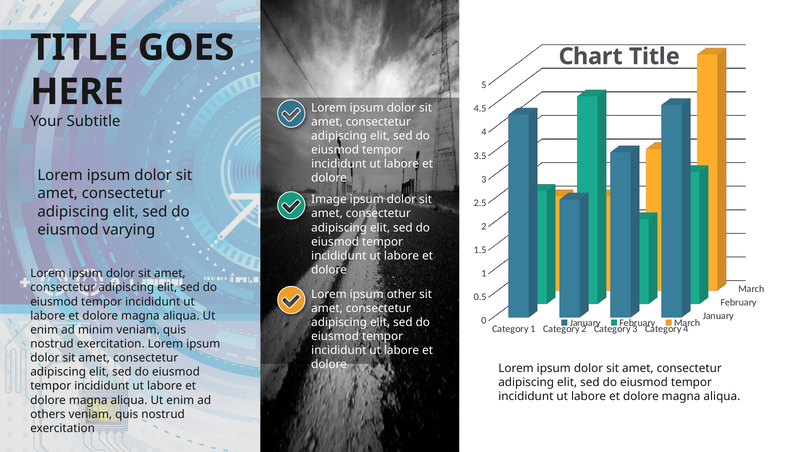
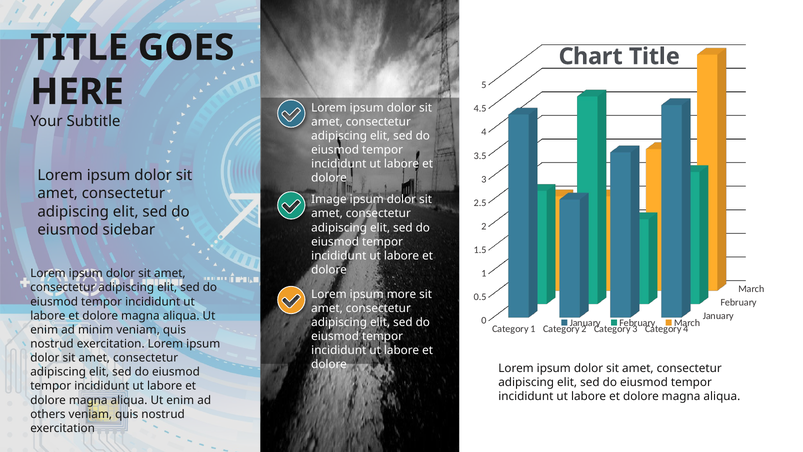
varying: varying -> sidebar
other: other -> more
